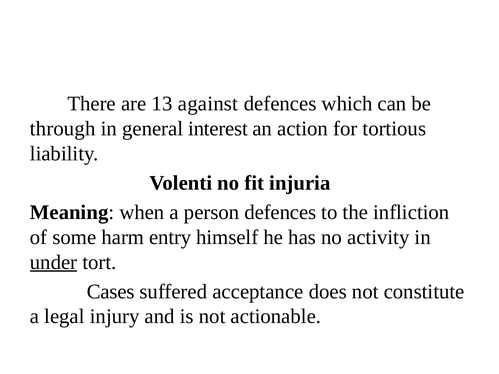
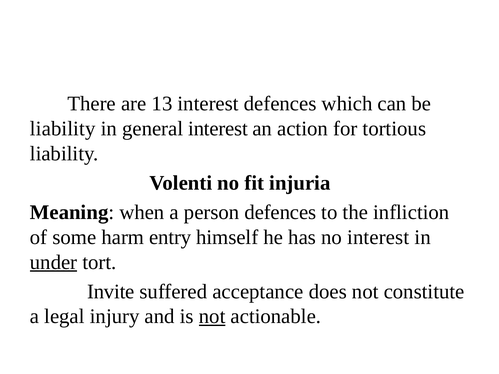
13 against: against -> interest
through at (63, 129): through -> liability
no activity: activity -> interest
Cases: Cases -> Invite
not at (212, 317) underline: none -> present
